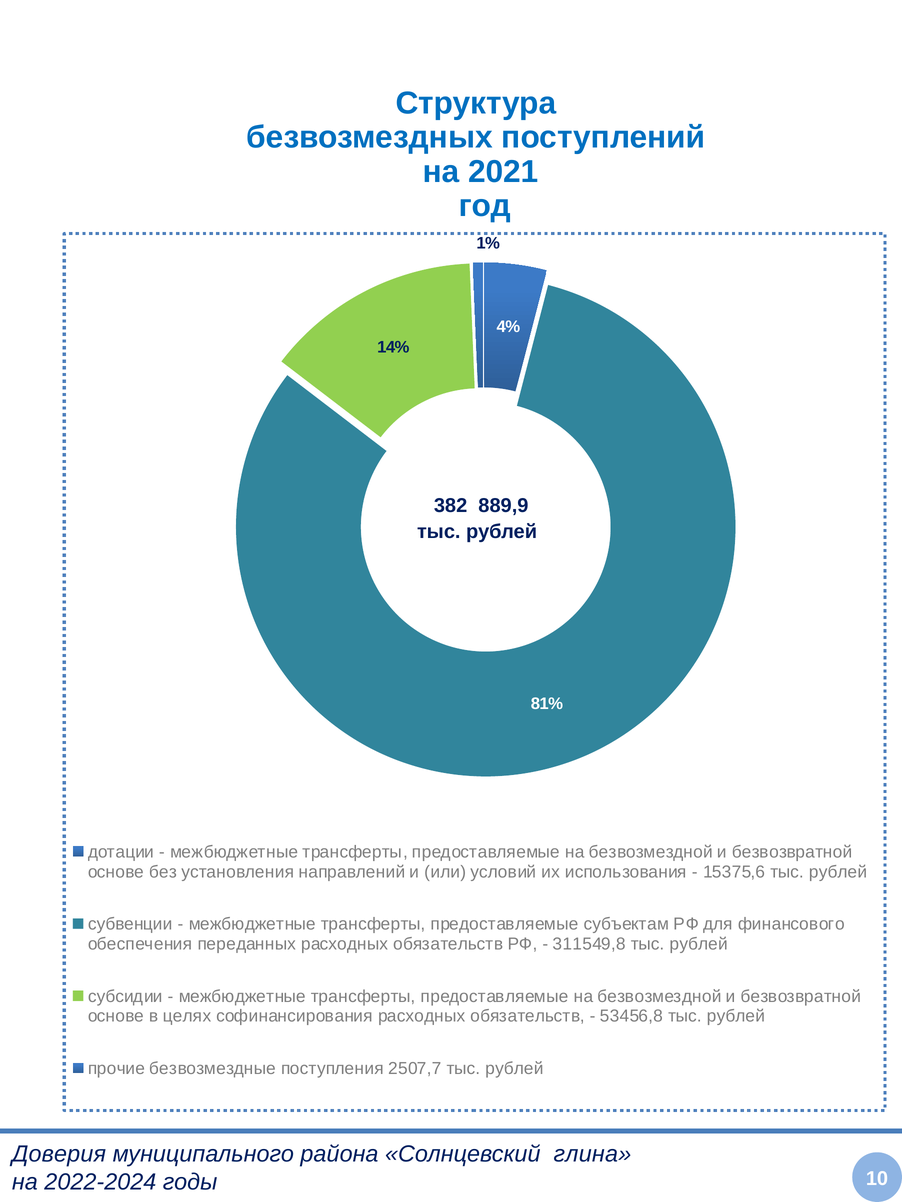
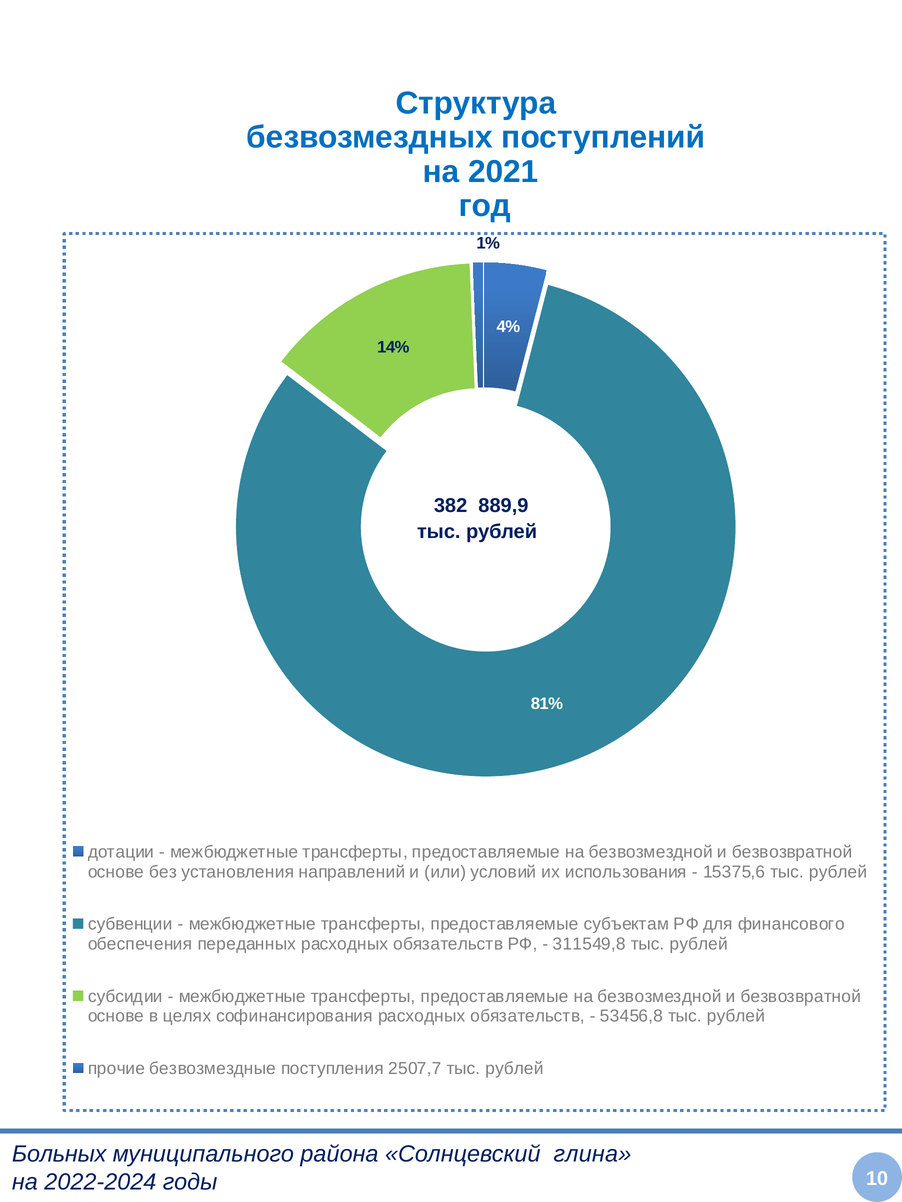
Доверия: Доверия -> Больных
